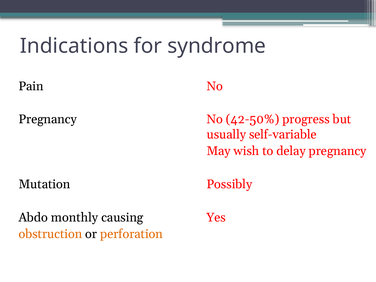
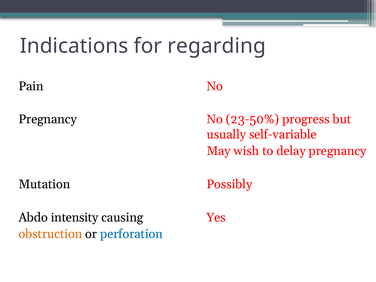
syndrome: syndrome -> regarding
42-50%: 42-50% -> 23-50%
monthly: monthly -> intensity
perforation colour: orange -> blue
